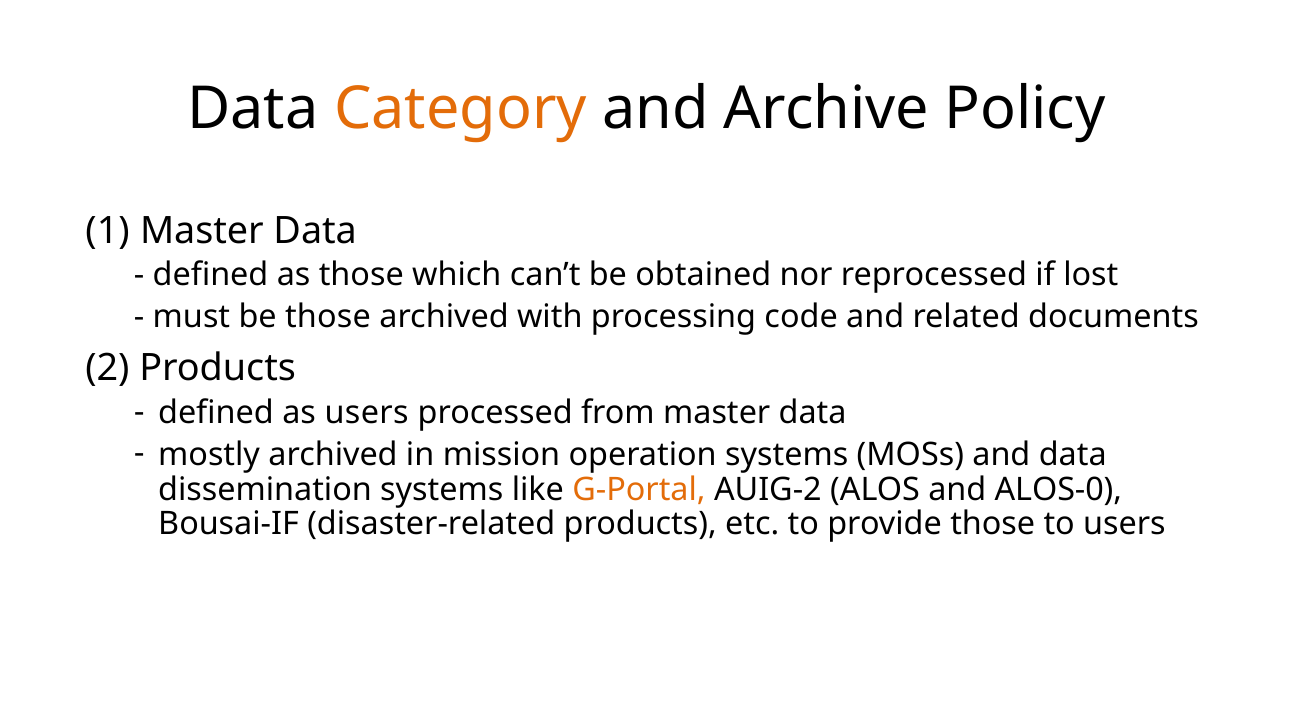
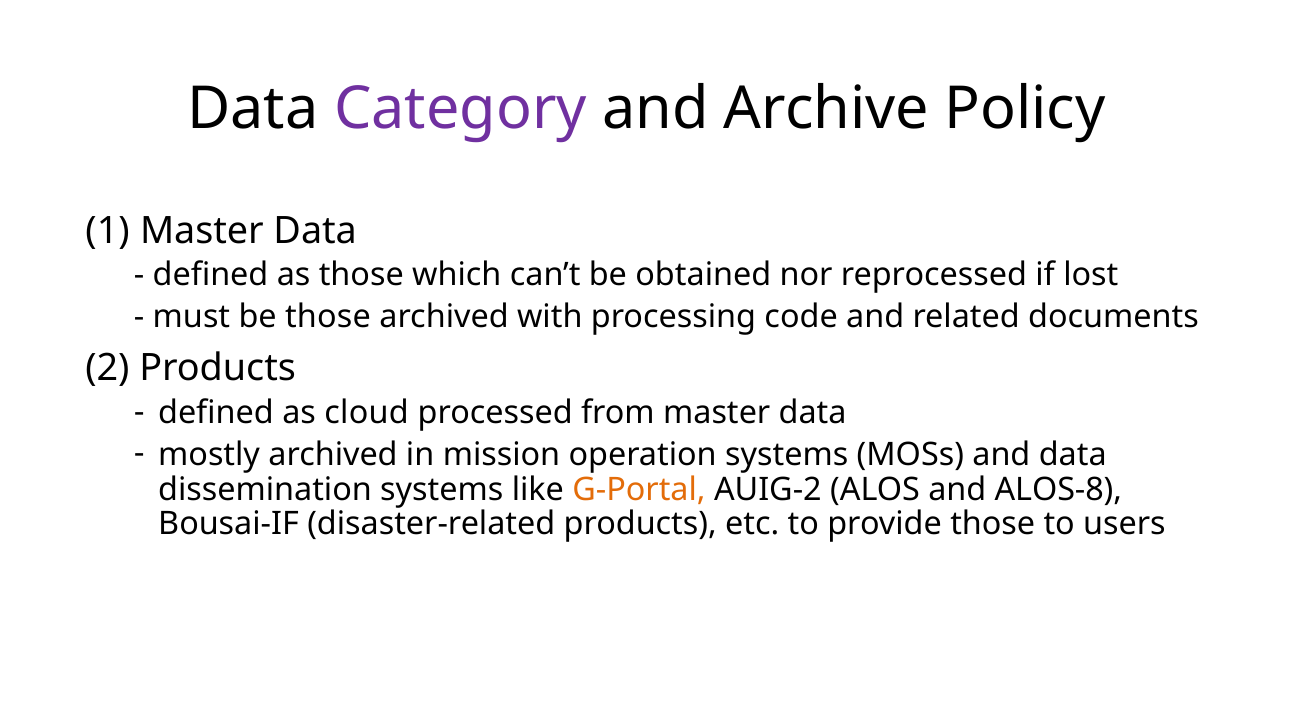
Category colour: orange -> purple
as users: users -> cloud
ALOS-0: ALOS-0 -> ALOS-8
